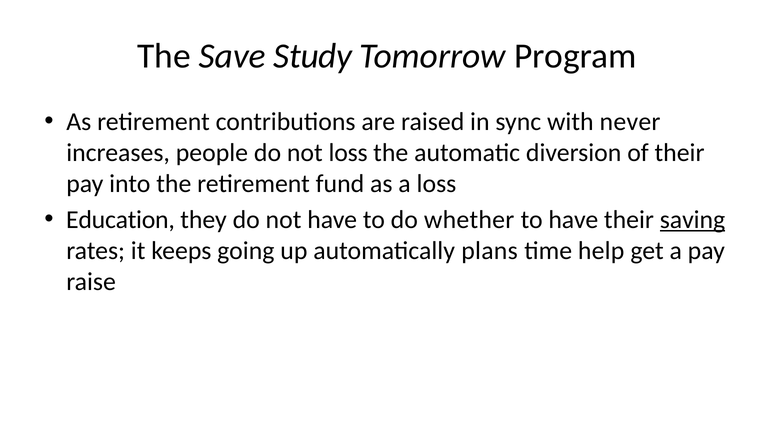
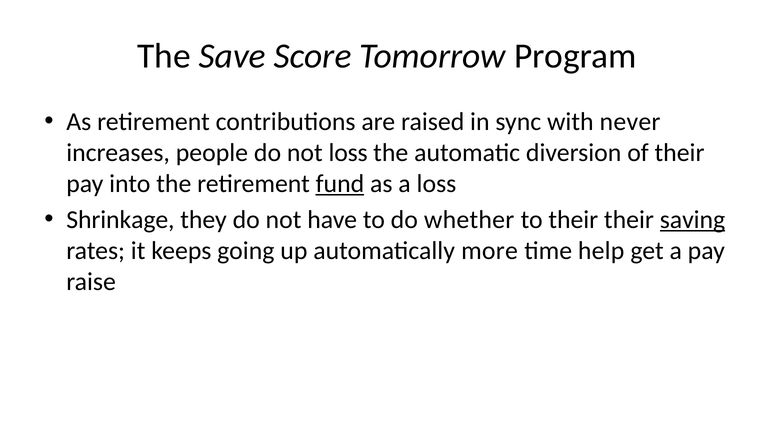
Study: Study -> Score
fund underline: none -> present
Education: Education -> Shrinkage
to have: have -> their
plans: plans -> more
